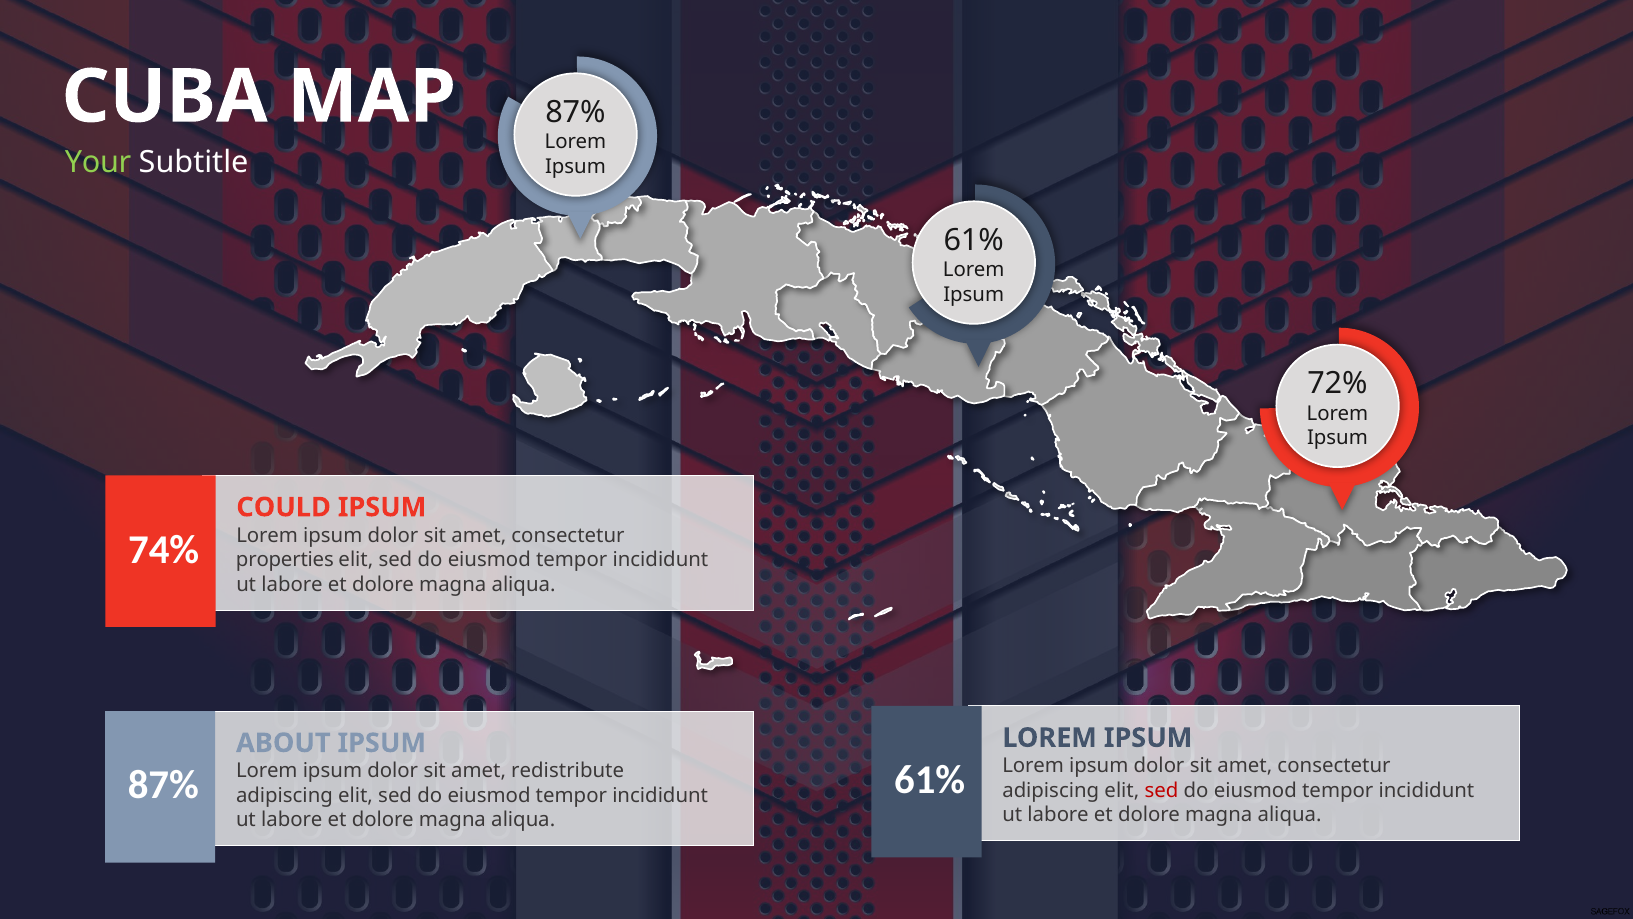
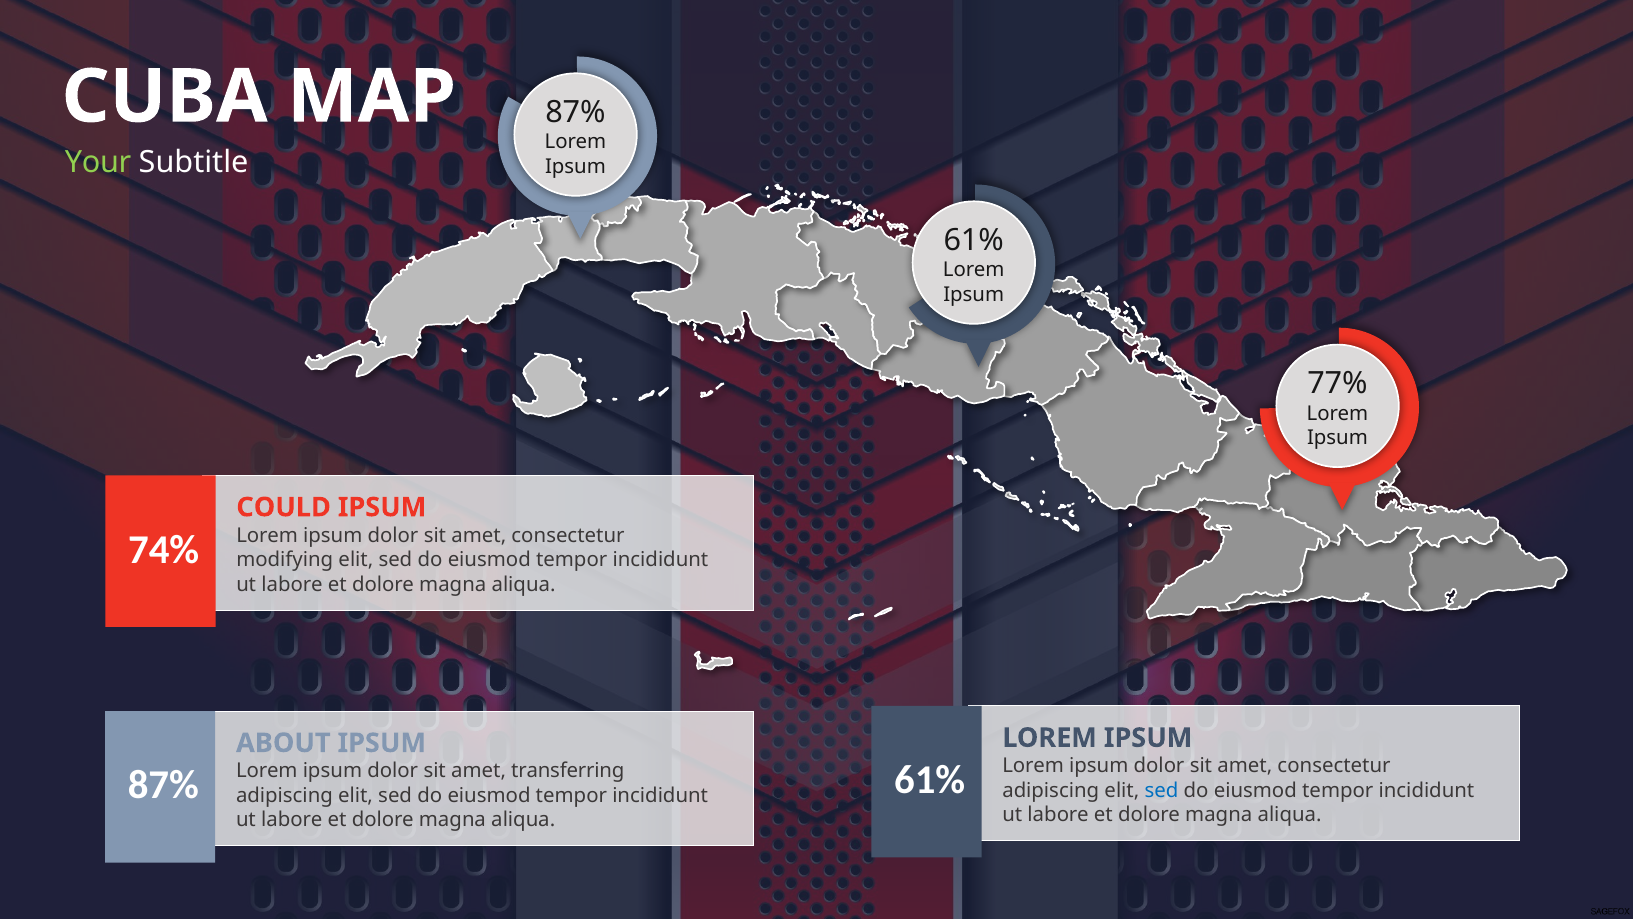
72%: 72% -> 77%
properties: properties -> modifying
redistribute: redistribute -> transferring
sed at (1161, 790) colour: red -> blue
